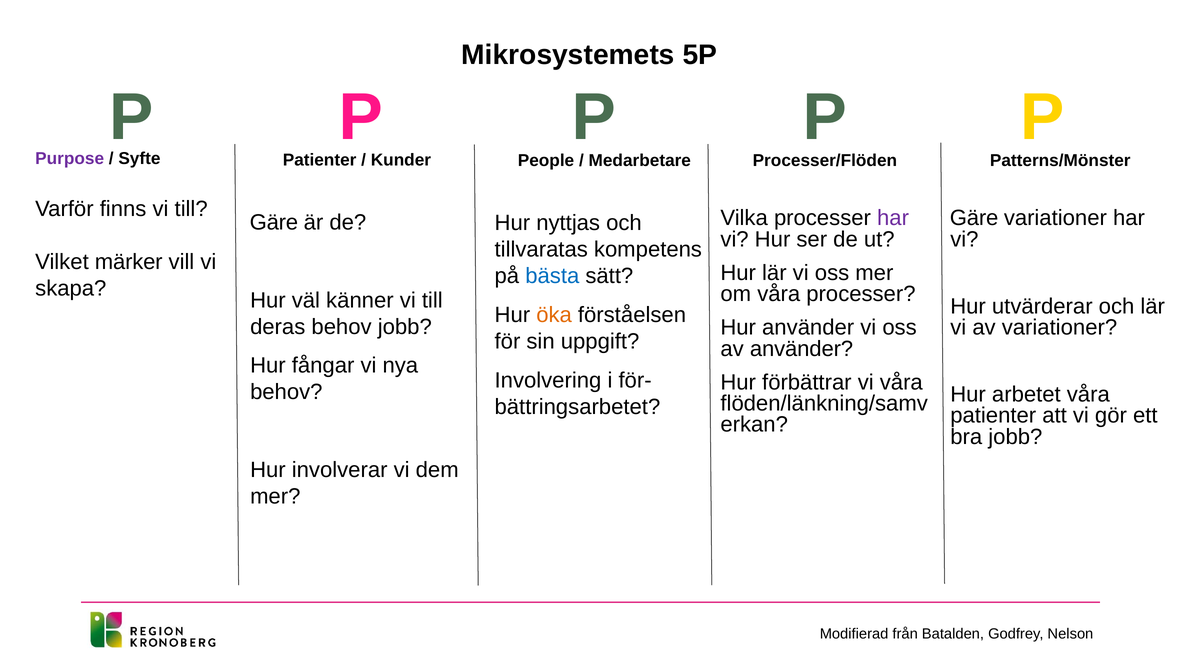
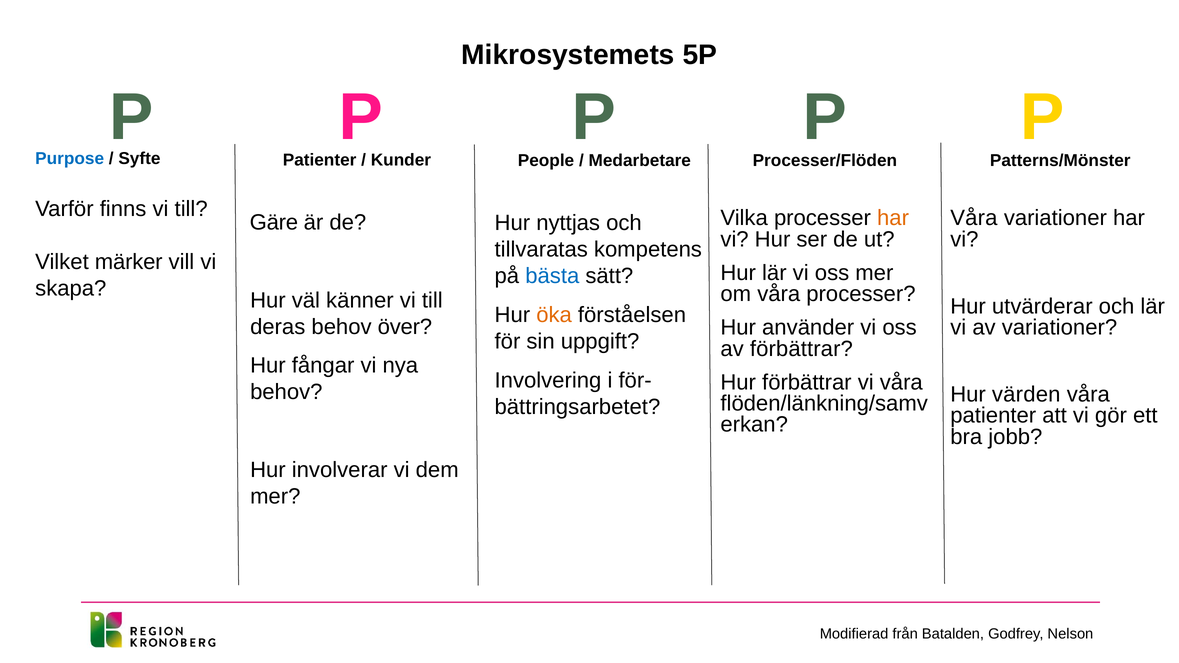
Purpose colour: purple -> blue
har at (893, 218) colour: purple -> orange
Gäre at (974, 218): Gäre -> Våra
behov jobb: jobb -> över
av använder: använder -> förbättrar
arbetet: arbetet -> värden
